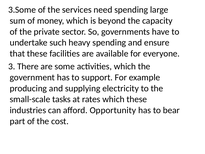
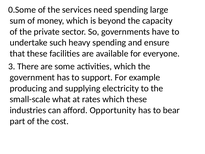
3.Some: 3.Some -> 0.Some
tasks: tasks -> what
